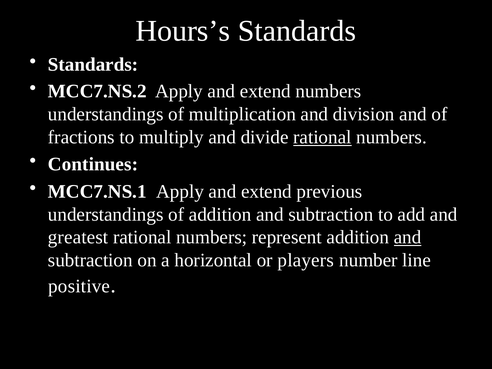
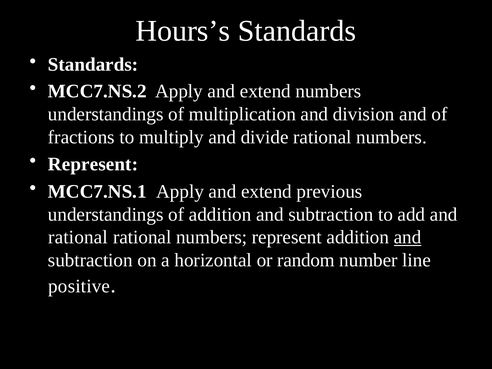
rational at (322, 137) underline: present -> none
Continues at (93, 164): Continues -> Represent
greatest at (78, 237): greatest -> rational
players: players -> random
